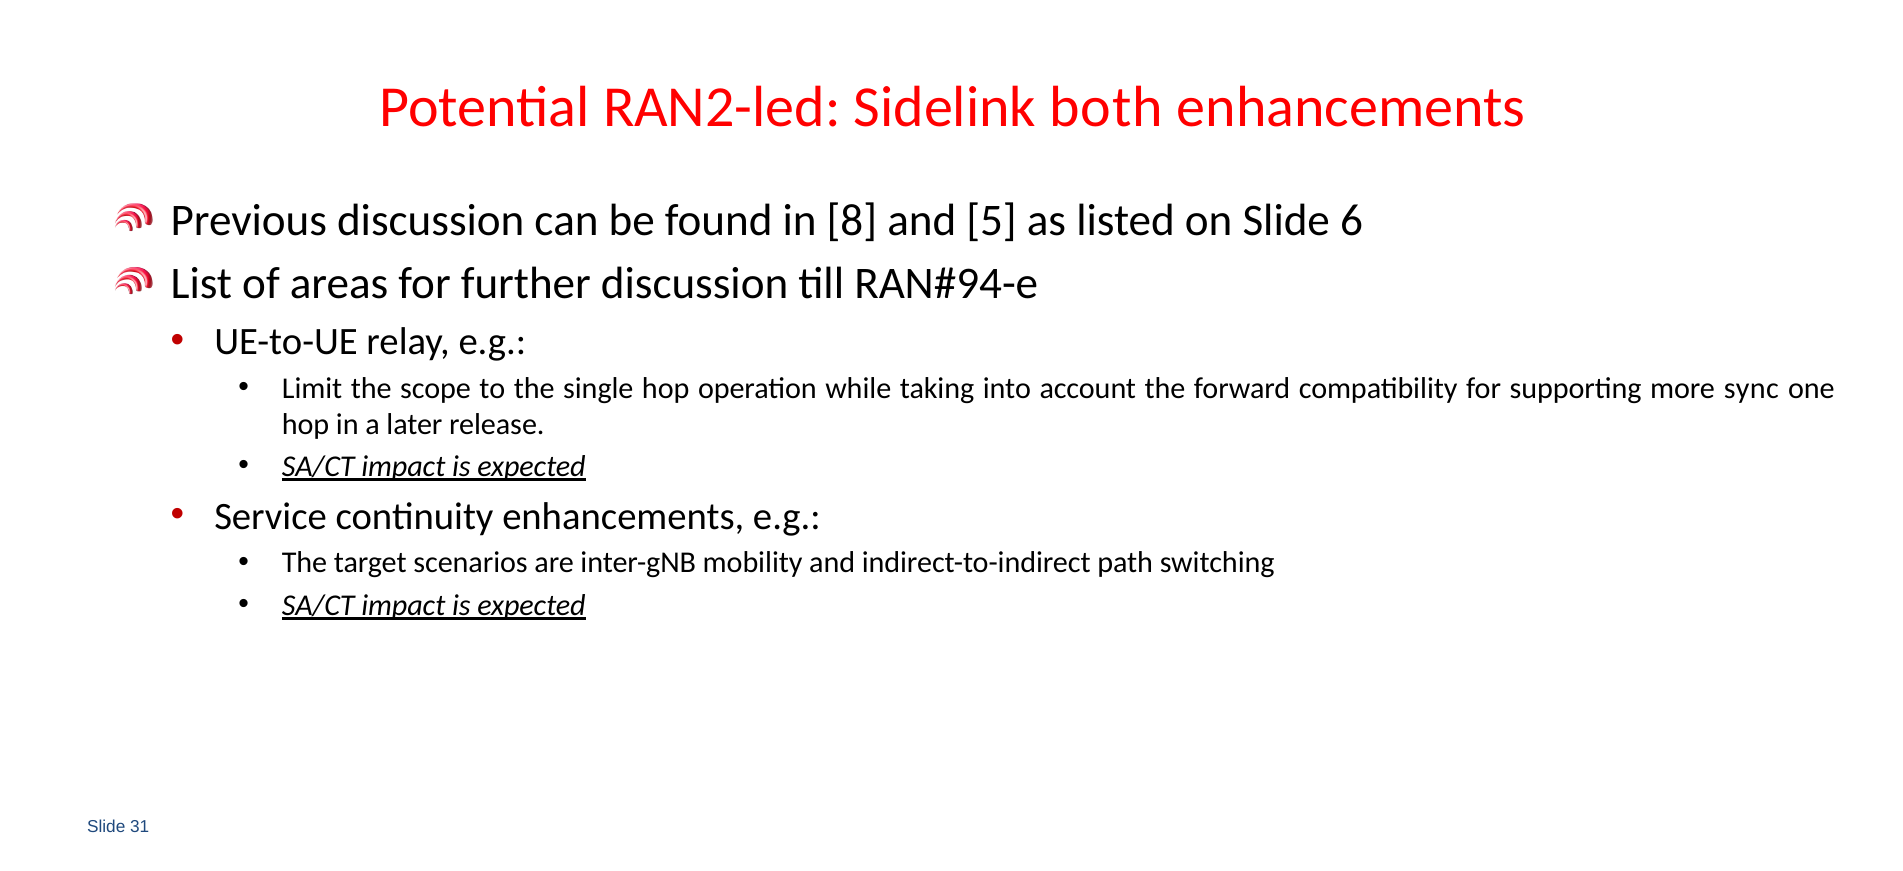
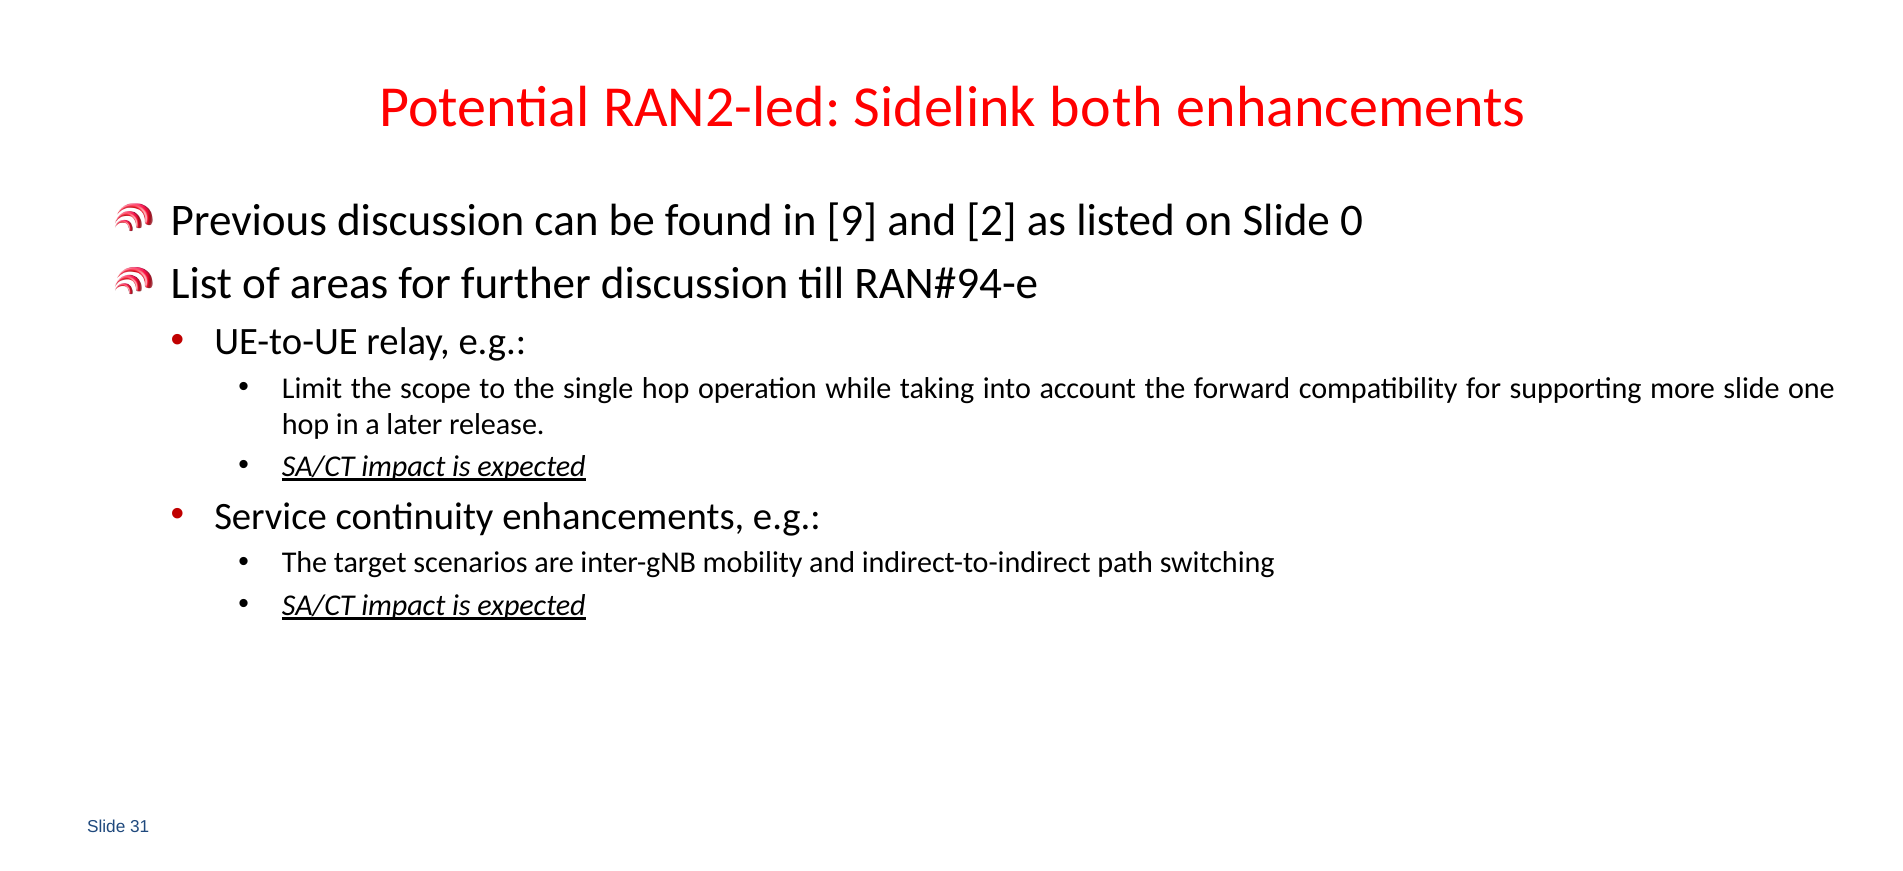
8: 8 -> 9
5: 5 -> 2
6: 6 -> 0
more sync: sync -> slide
